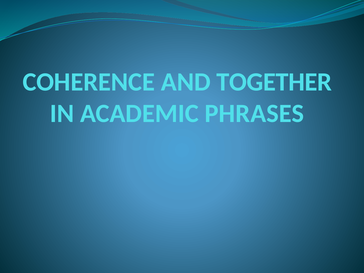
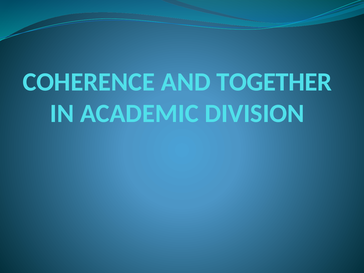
PHRASES: PHRASES -> DIVISION
